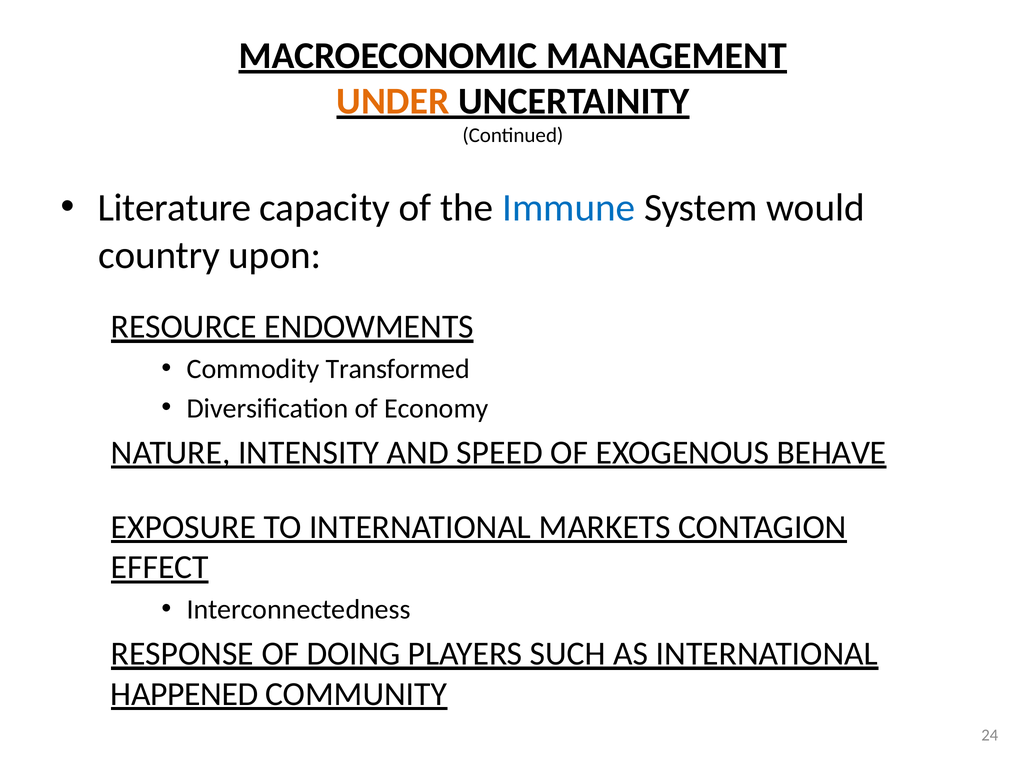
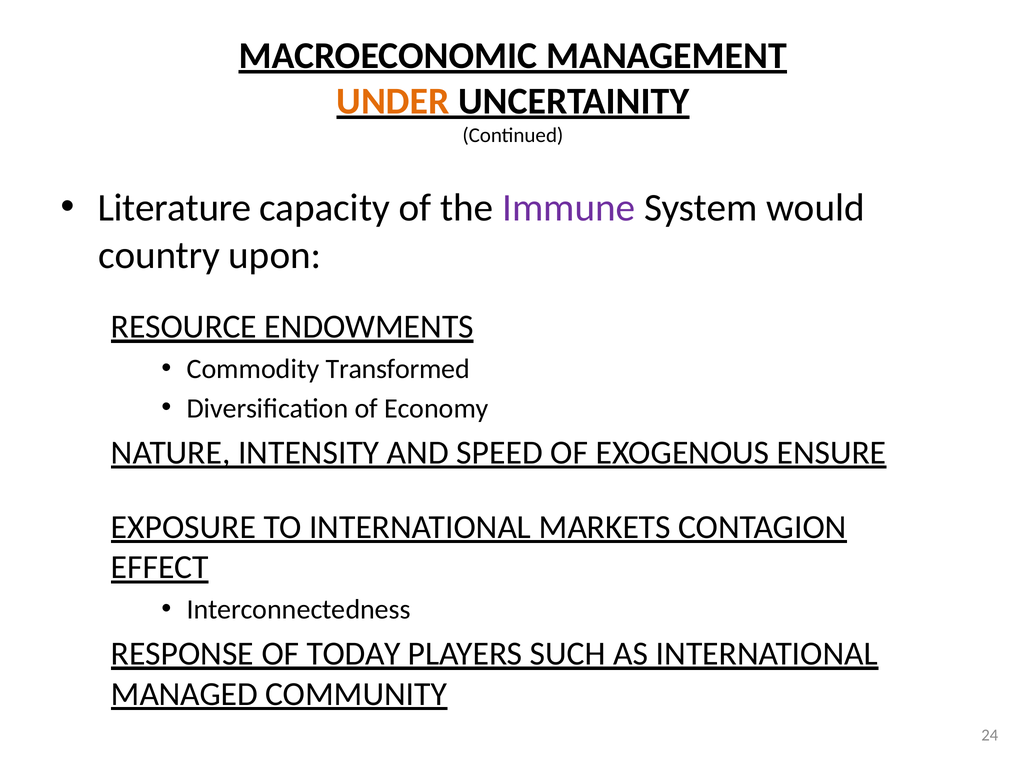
Immune colour: blue -> purple
BEHAVE: BEHAVE -> ENSURE
DOING: DOING -> TODAY
HAPPENED: HAPPENED -> MANAGED
